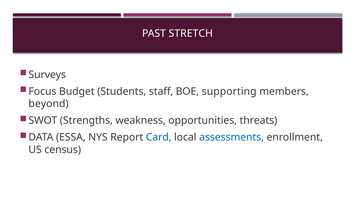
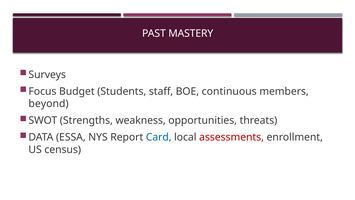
STRETCH: STRETCH -> MASTERY
supporting: supporting -> continuous
assessments colour: blue -> red
